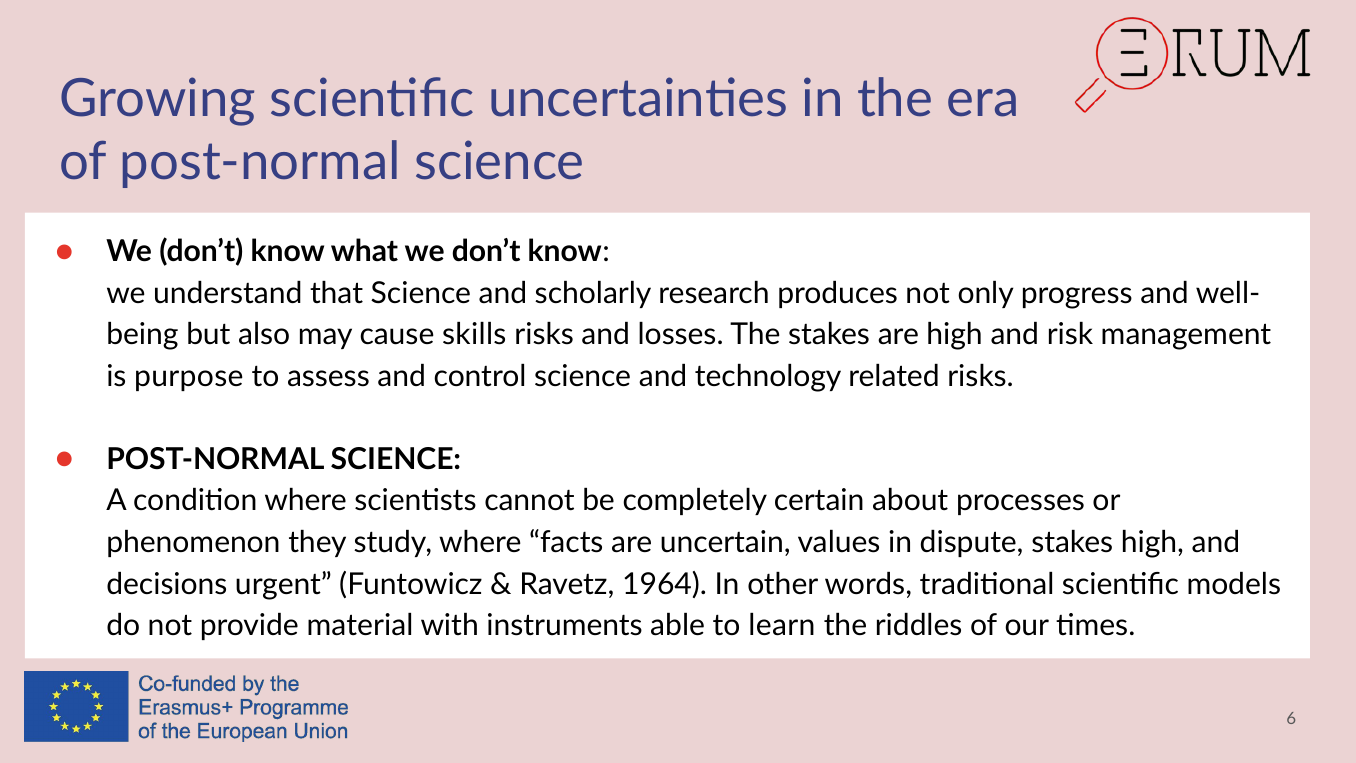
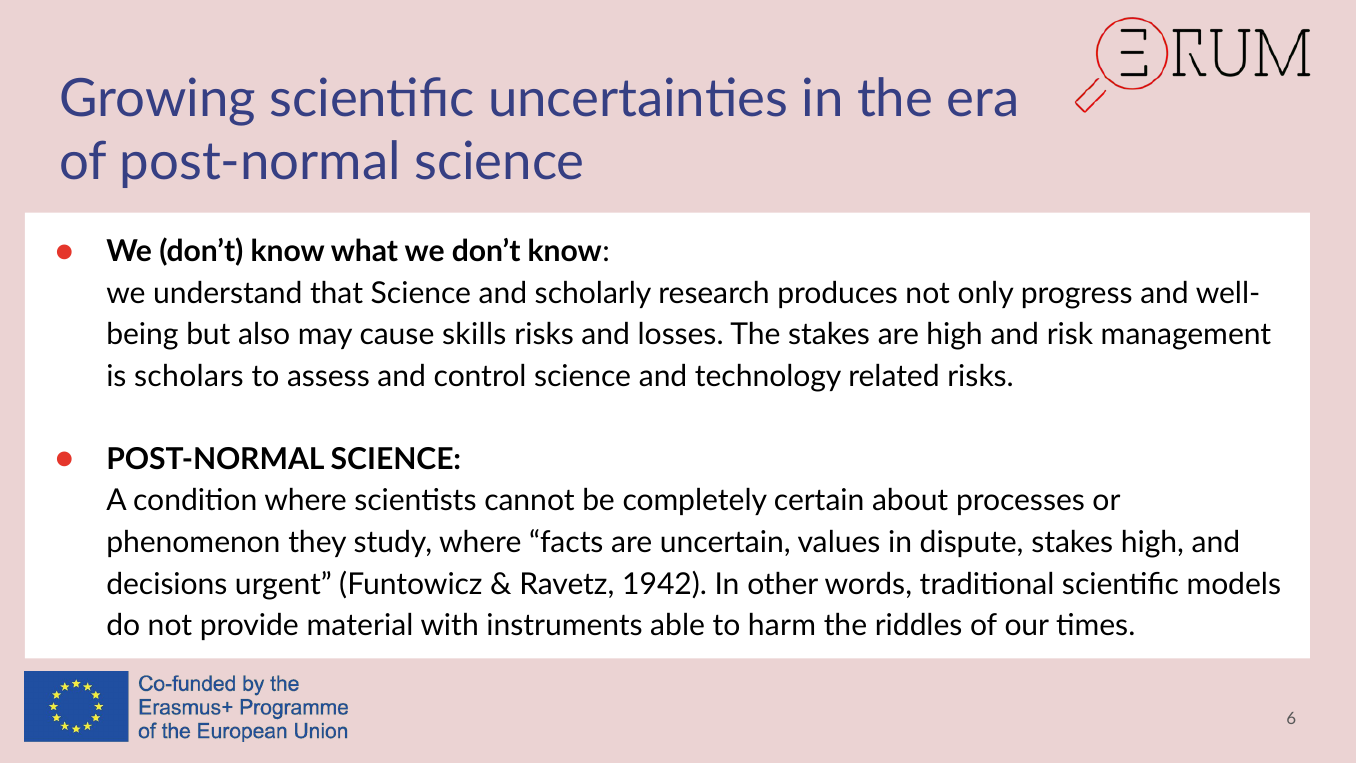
purpose: purpose -> scholars
1964: 1964 -> 1942
learn: learn -> harm
